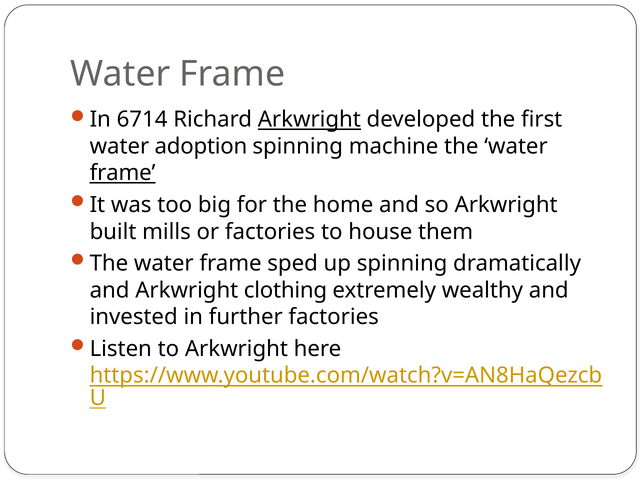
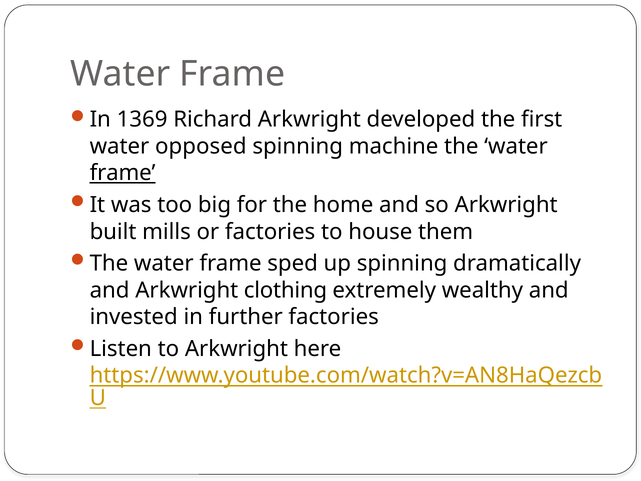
6714: 6714 -> 1369
Arkwright at (309, 120) underline: present -> none
adoption: adoption -> opposed
